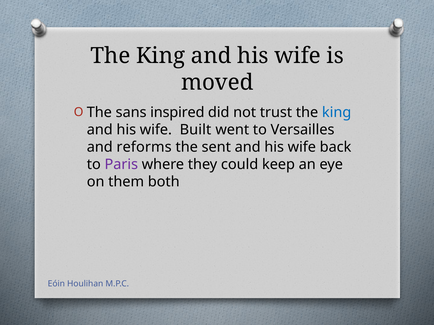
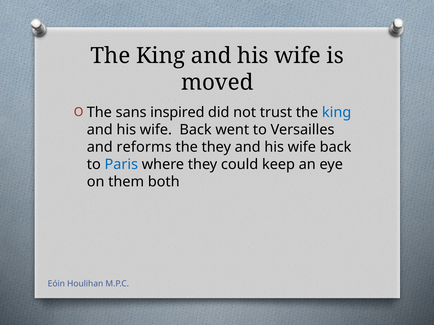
Built at (195, 130): Built -> Back
the sent: sent -> they
Paris colour: purple -> blue
